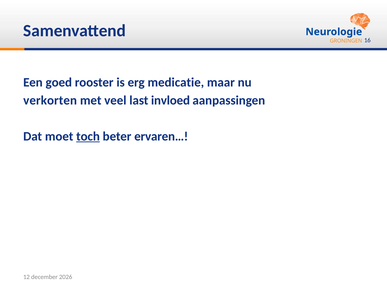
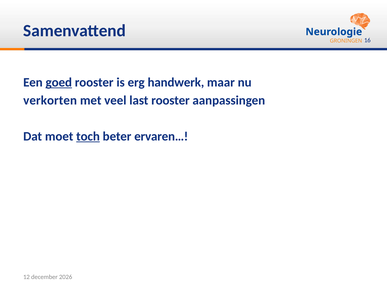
goed underline: none -> present
medicatie: medicatie -> handwerk
last invloed: invloed -> rooster
